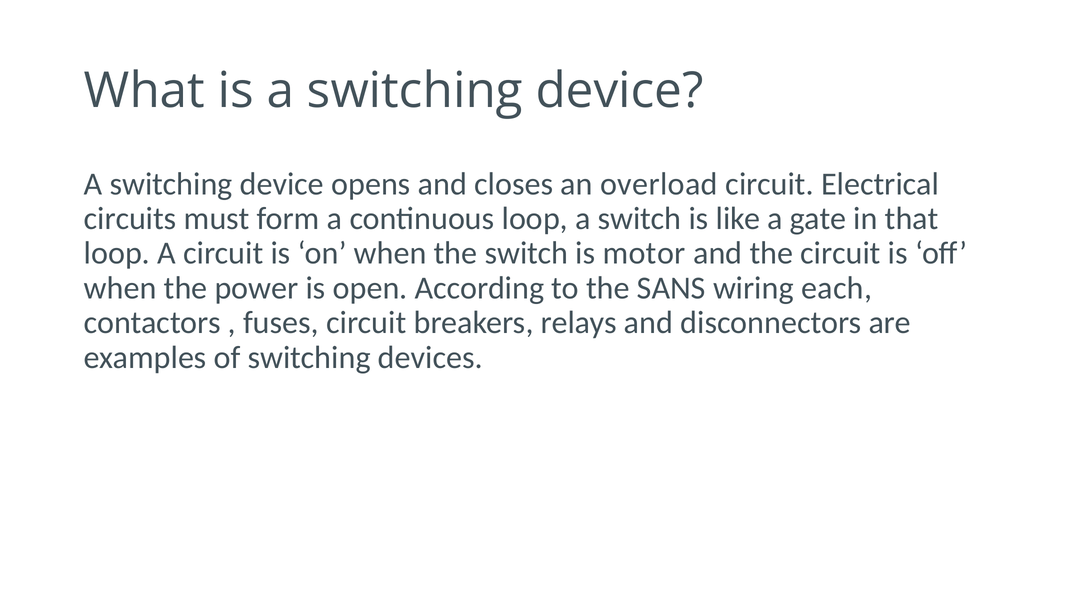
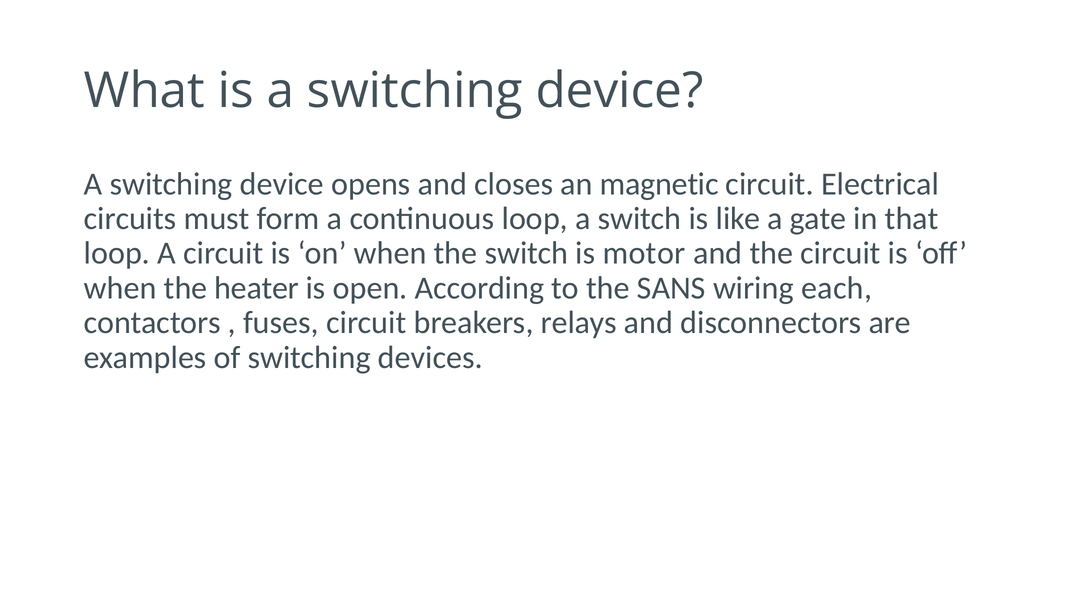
overload: overload -> magnetic
power: power -> heater
